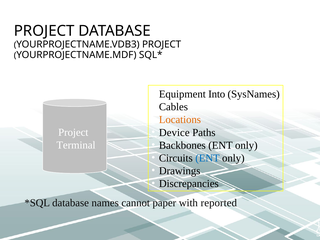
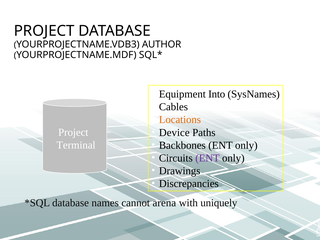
YOURPROJECTNAME.VDB3 PROJECT: PROJECT -> AUTHOR
ENT at (207, 158) colour: blue -> purple
paper: paper -> arena
reported: reported -> uniquely
